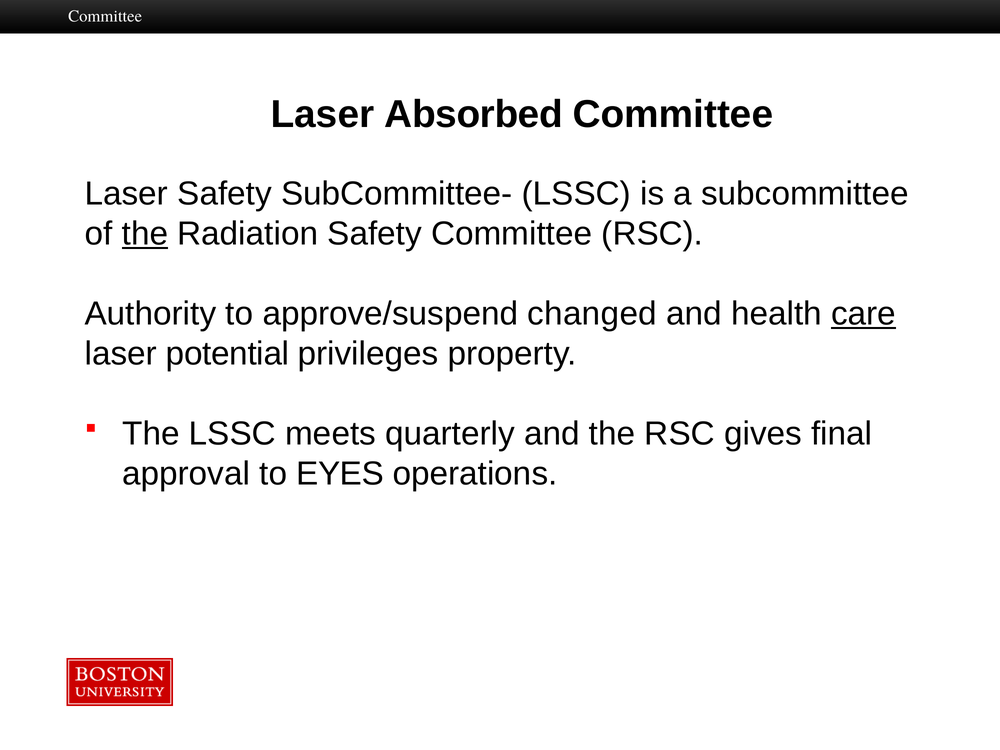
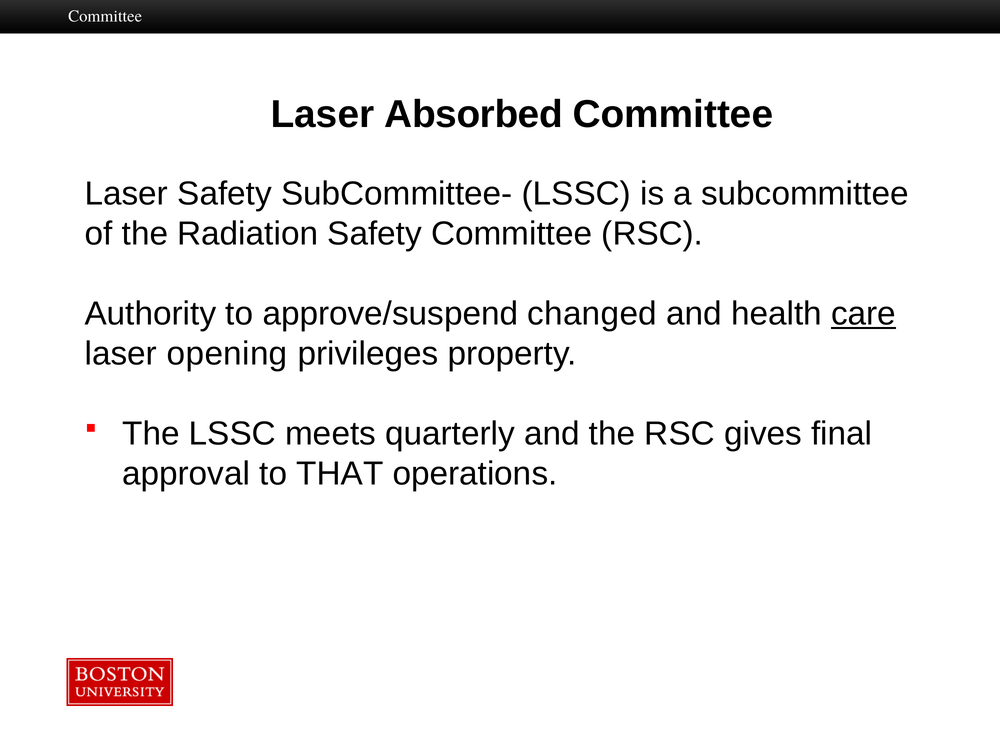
the at (145, 234) underline: present -> none
potential: potential -> opening
EYES: EYES -> THAT
